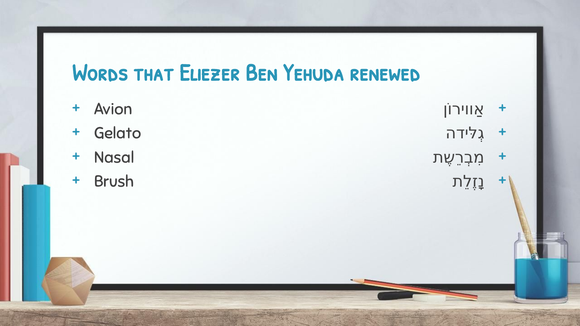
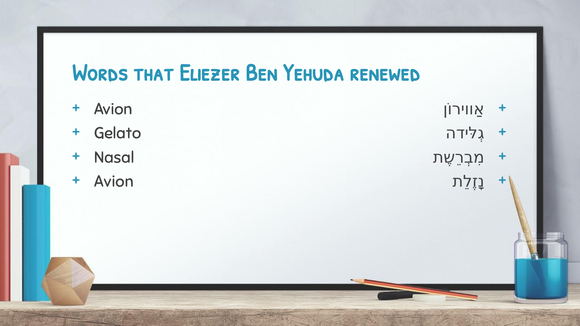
Brush at (114, 182): Brush -> Avion
